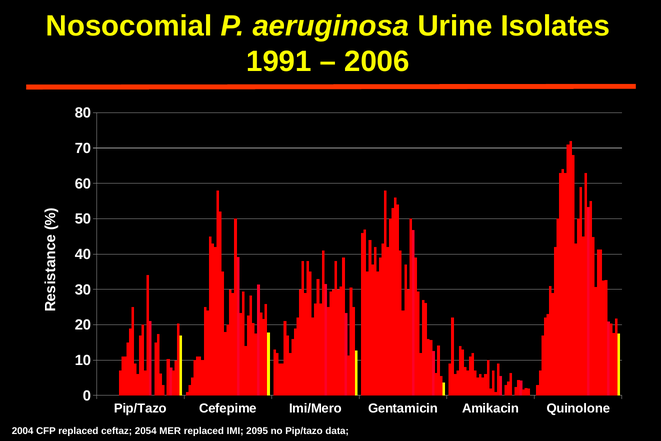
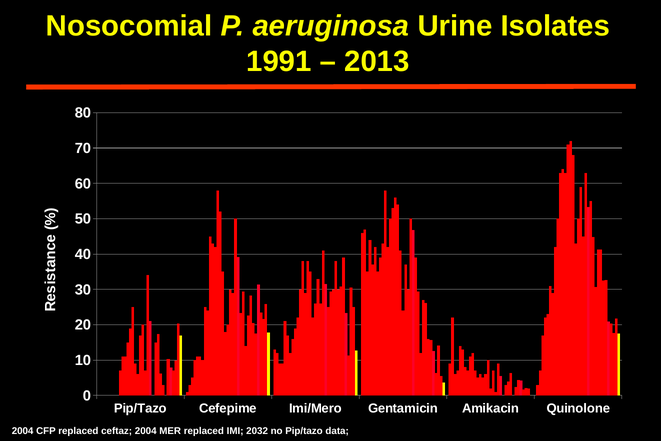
2006: 2006 -> 2013
ceftaz 2054: 2054 -> 2004
2095: 2095 -> 2032
